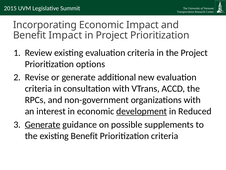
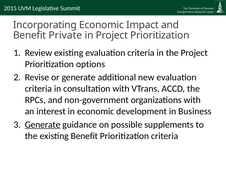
Benefit Impact: Impact -> Private
development underline: present -> none
Reduced: Reduced -> Business
